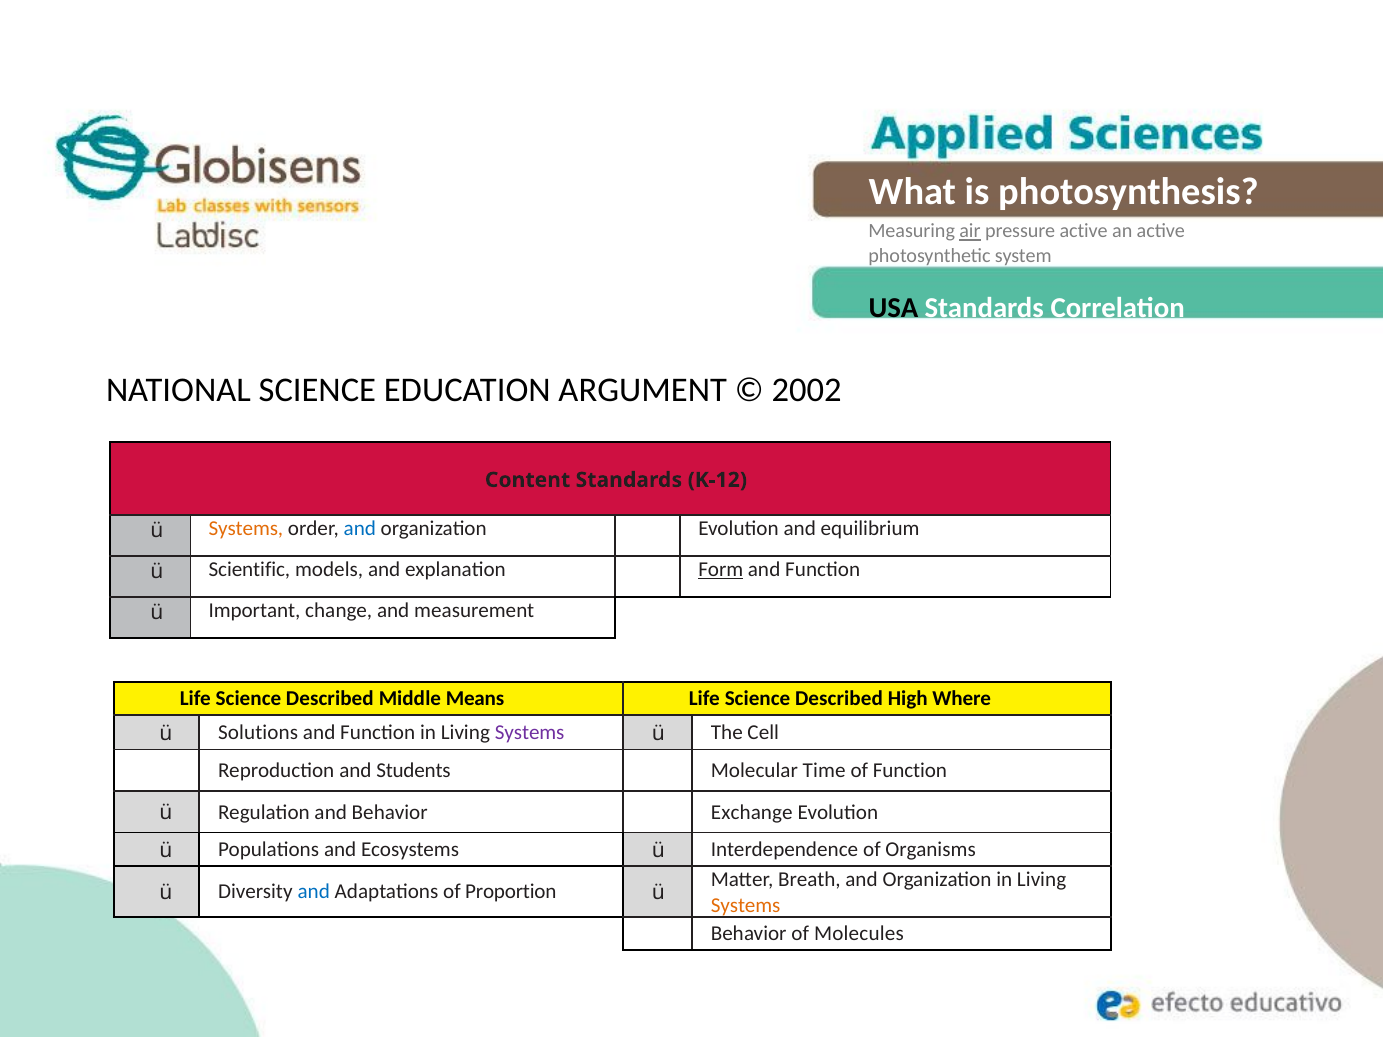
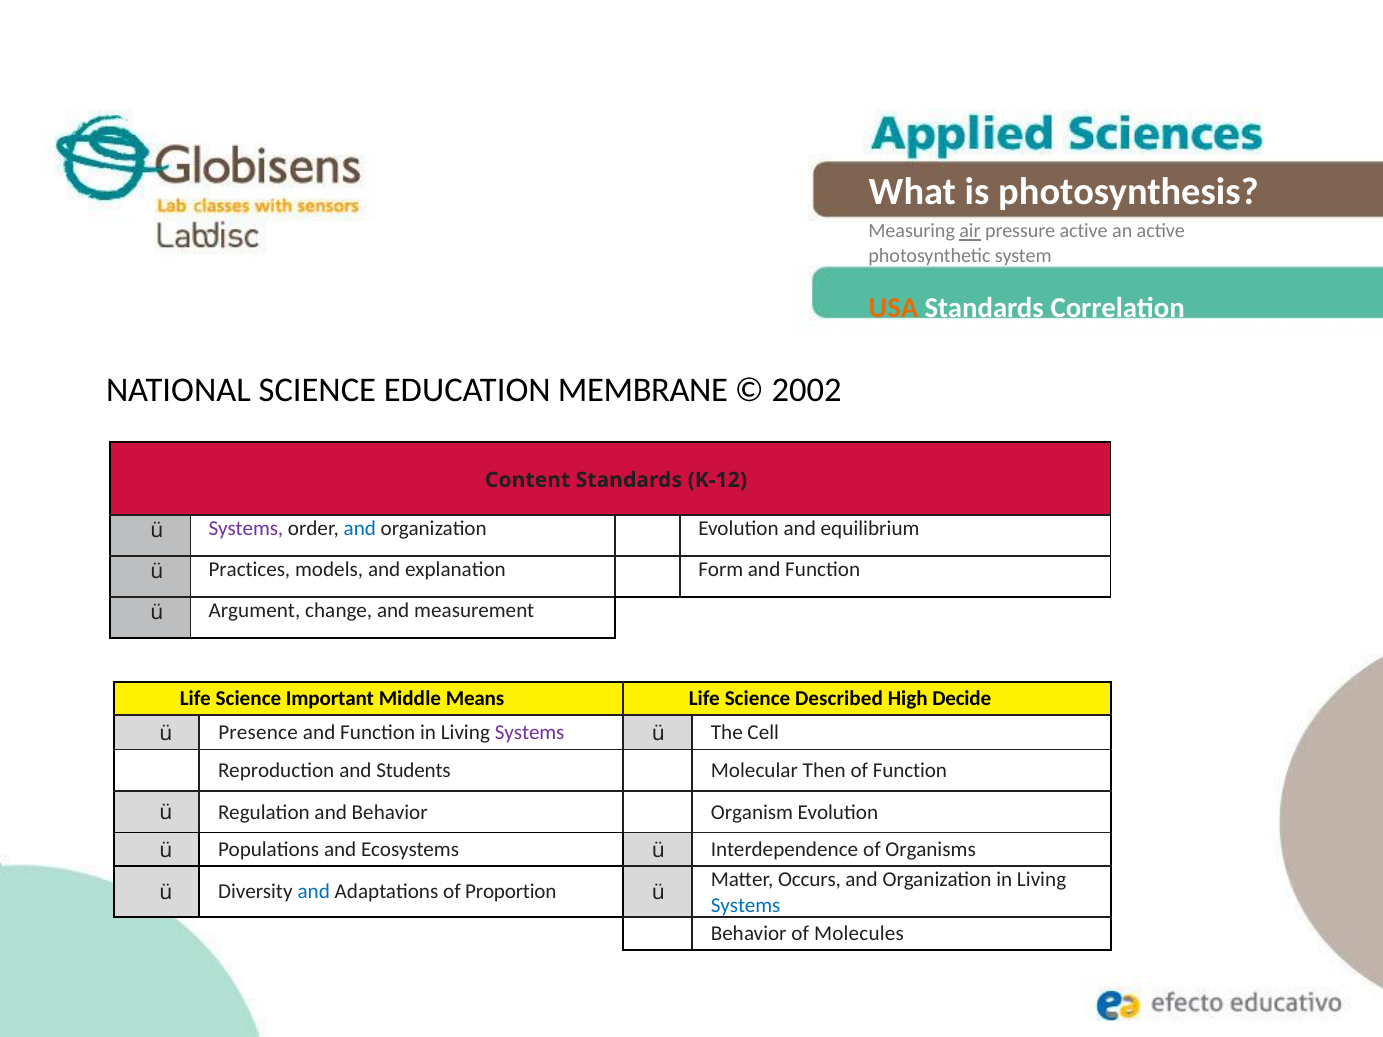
USA colour: black -> orange
ARGUMENT: ARGUMENT -> MEMBRANE
Systems at (246, 529) colour: orange -> purple
Scientific: Scientific -> Practices
Form underline: present -> none
Important: Important -> Argument
Described at (330, 699): Described -> Important
Where: Where -> Decide
Solutions: Solutions -> Presence
Time: Time -> Then
Exchange: Exchange -> Organism
Breath: Breath -> Occurs
Systems at (746, 906) colour: orange -> blue
